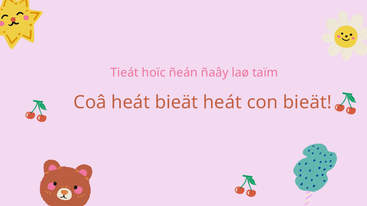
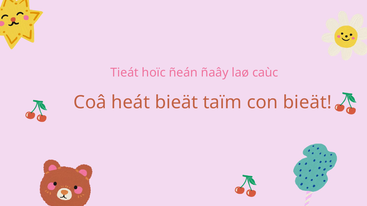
taïm: taïm -> caùc
bieät heát: heát -> taïm
